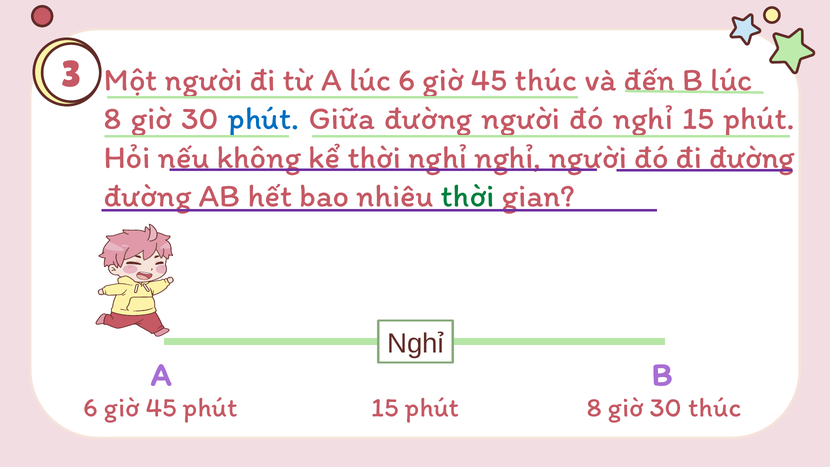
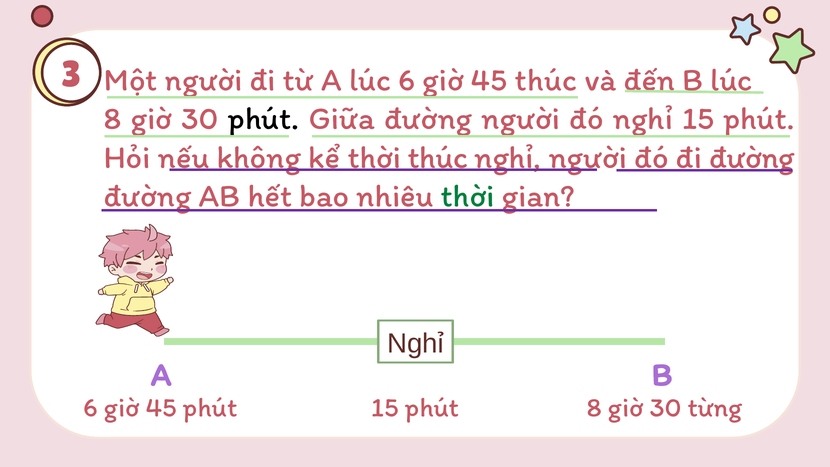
phút at (264, 119) colour: blue -> black
thời nghỉ: nghỉ -> thúc
30 thúc: thúc -> từng
